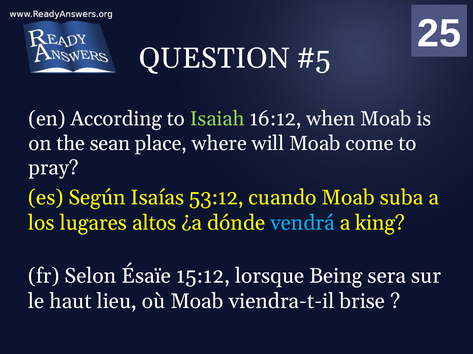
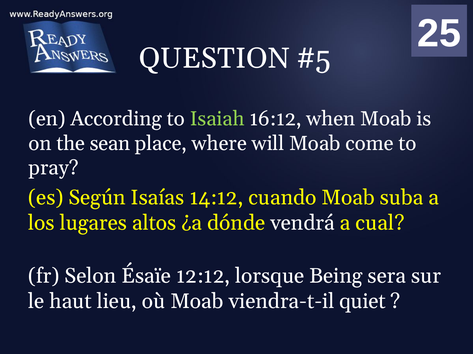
53:12: 53:12 -> 14:12
vendrá colour: light blue -> white
king: king -> cual
15:12: 15:12 -> 12:12
brise: brise -> quiet
